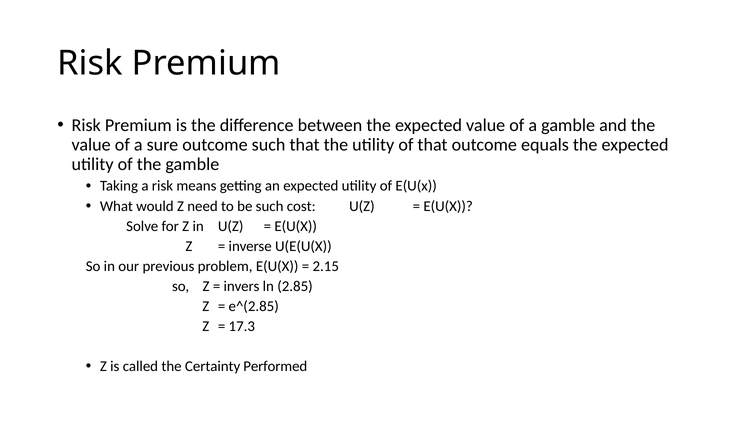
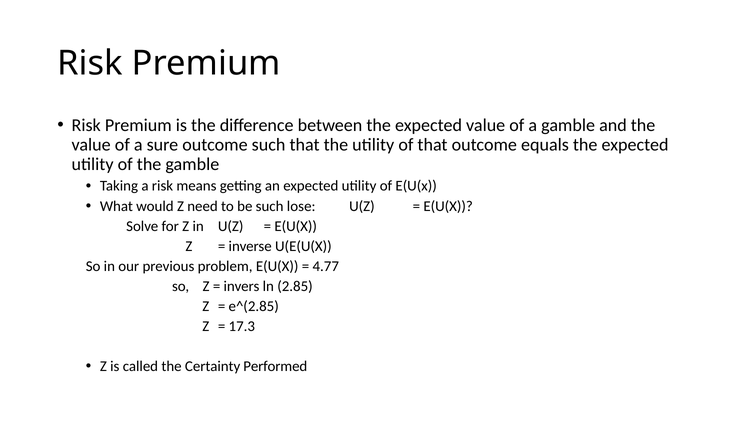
cost: cost -> lose
2.15: 2.15 -> 4.77
